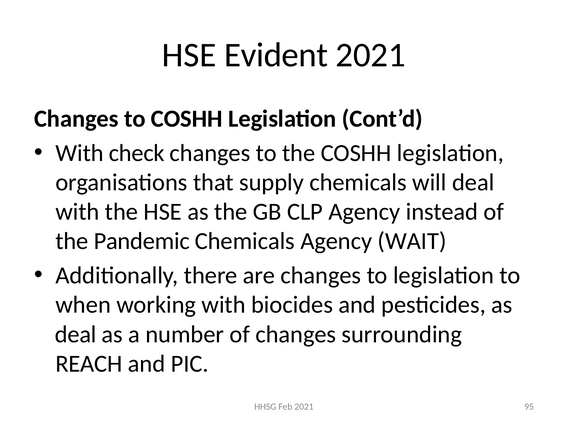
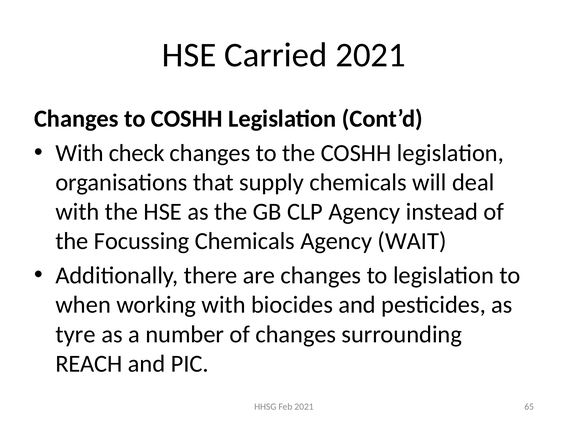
Evident: Evident -> Carried
Pandemic: Pandemic -> Focussing
deal at (76, 334): deal -> tyre
95: 95 -> 65
